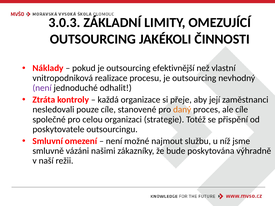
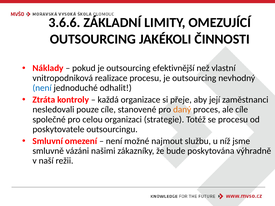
3.0.3: 3.0.3 -> 3.6.6
není at (42, 88) colour: purple -> blue
se přispění: přispění -> procesu
